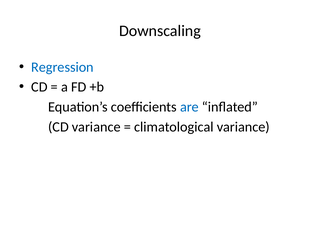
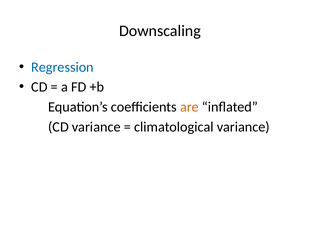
are colour: blue -> orange
